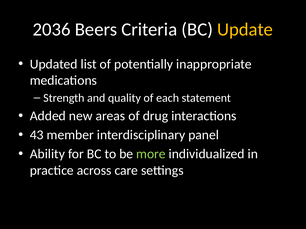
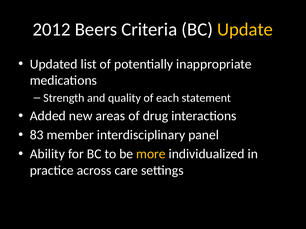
2036: 2036 -> 2012
43: 43 -> 83
more colour: light green -> yellow
